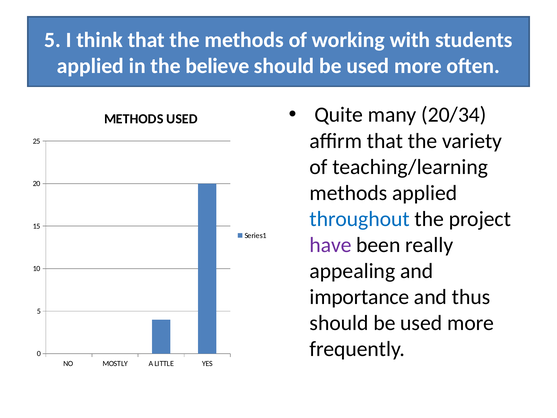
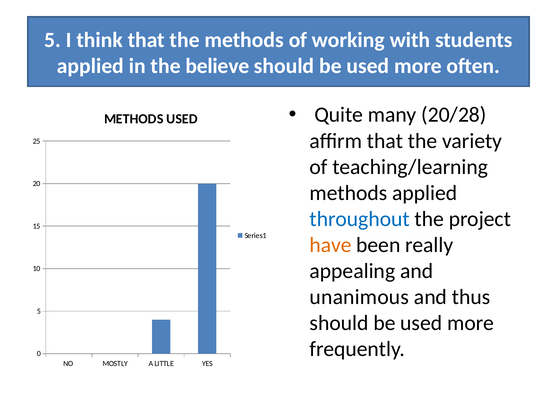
20/34: 20/34 -> 20/28
have colour: purple -> orange
importance: importance -> unanimous
